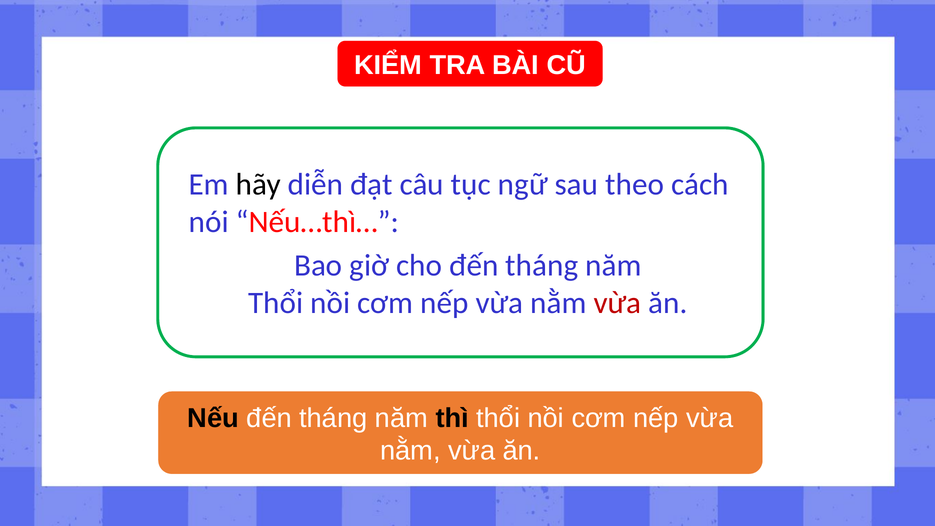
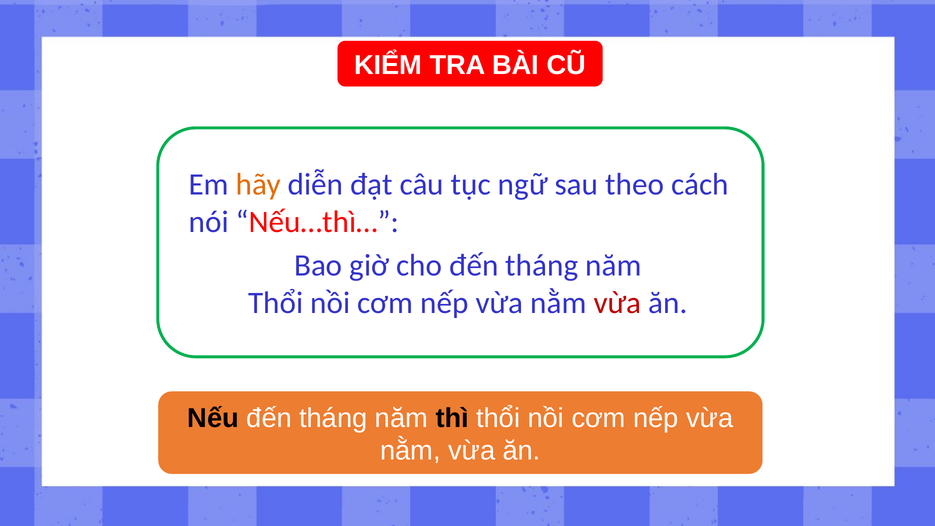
hãy colour: black -> orange
